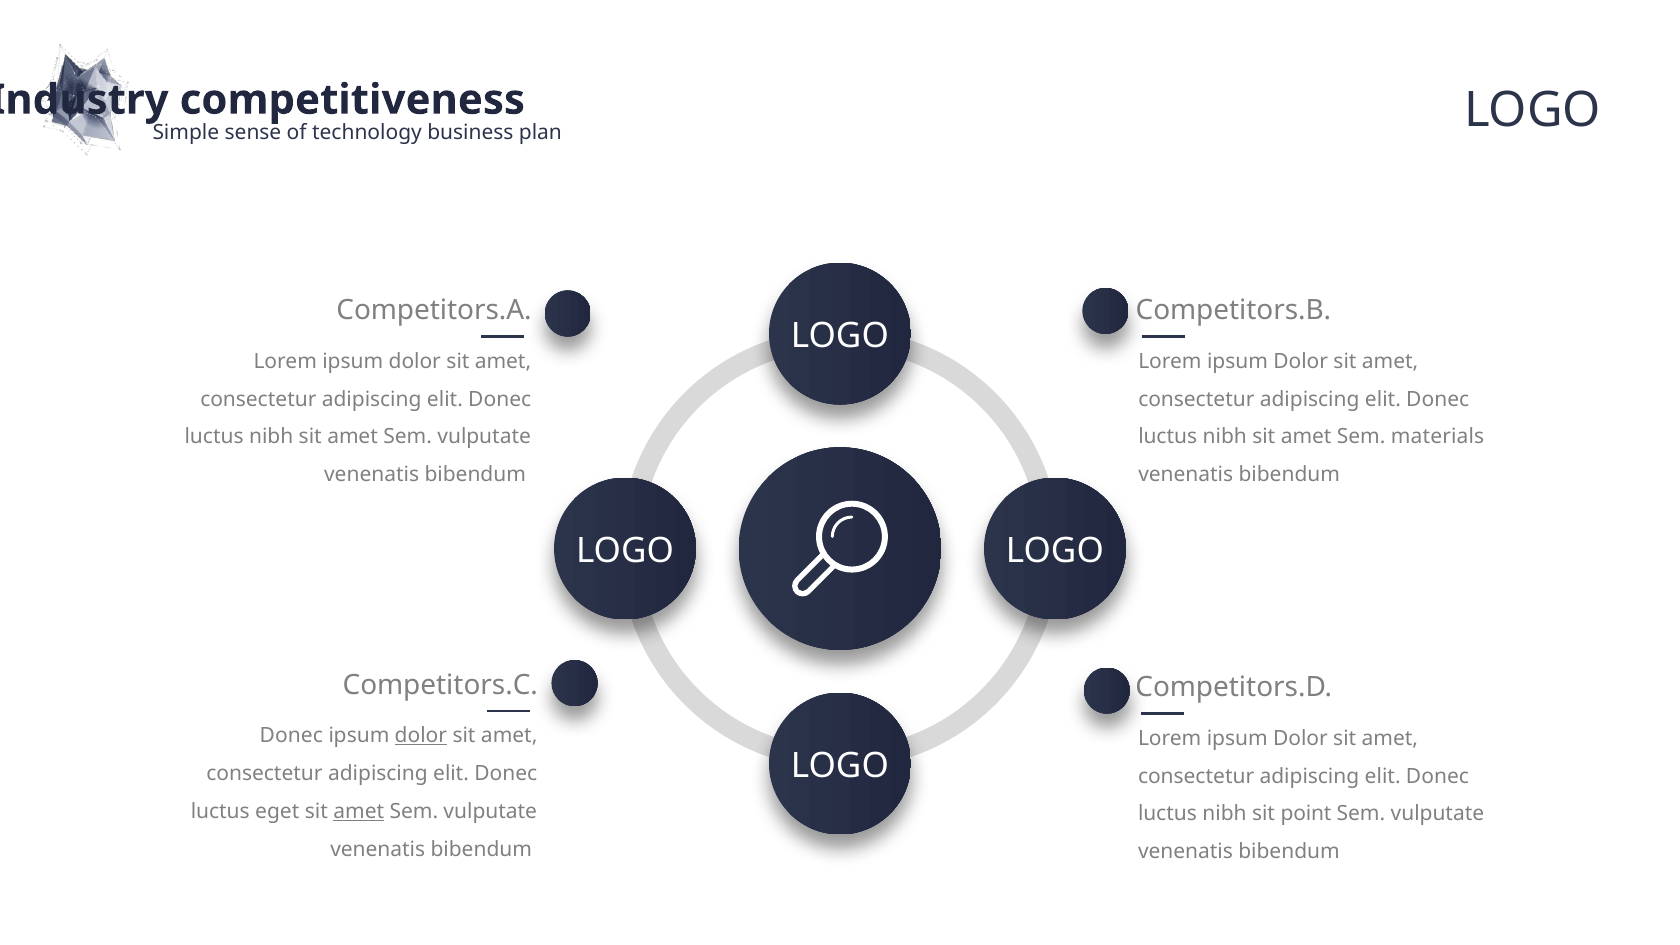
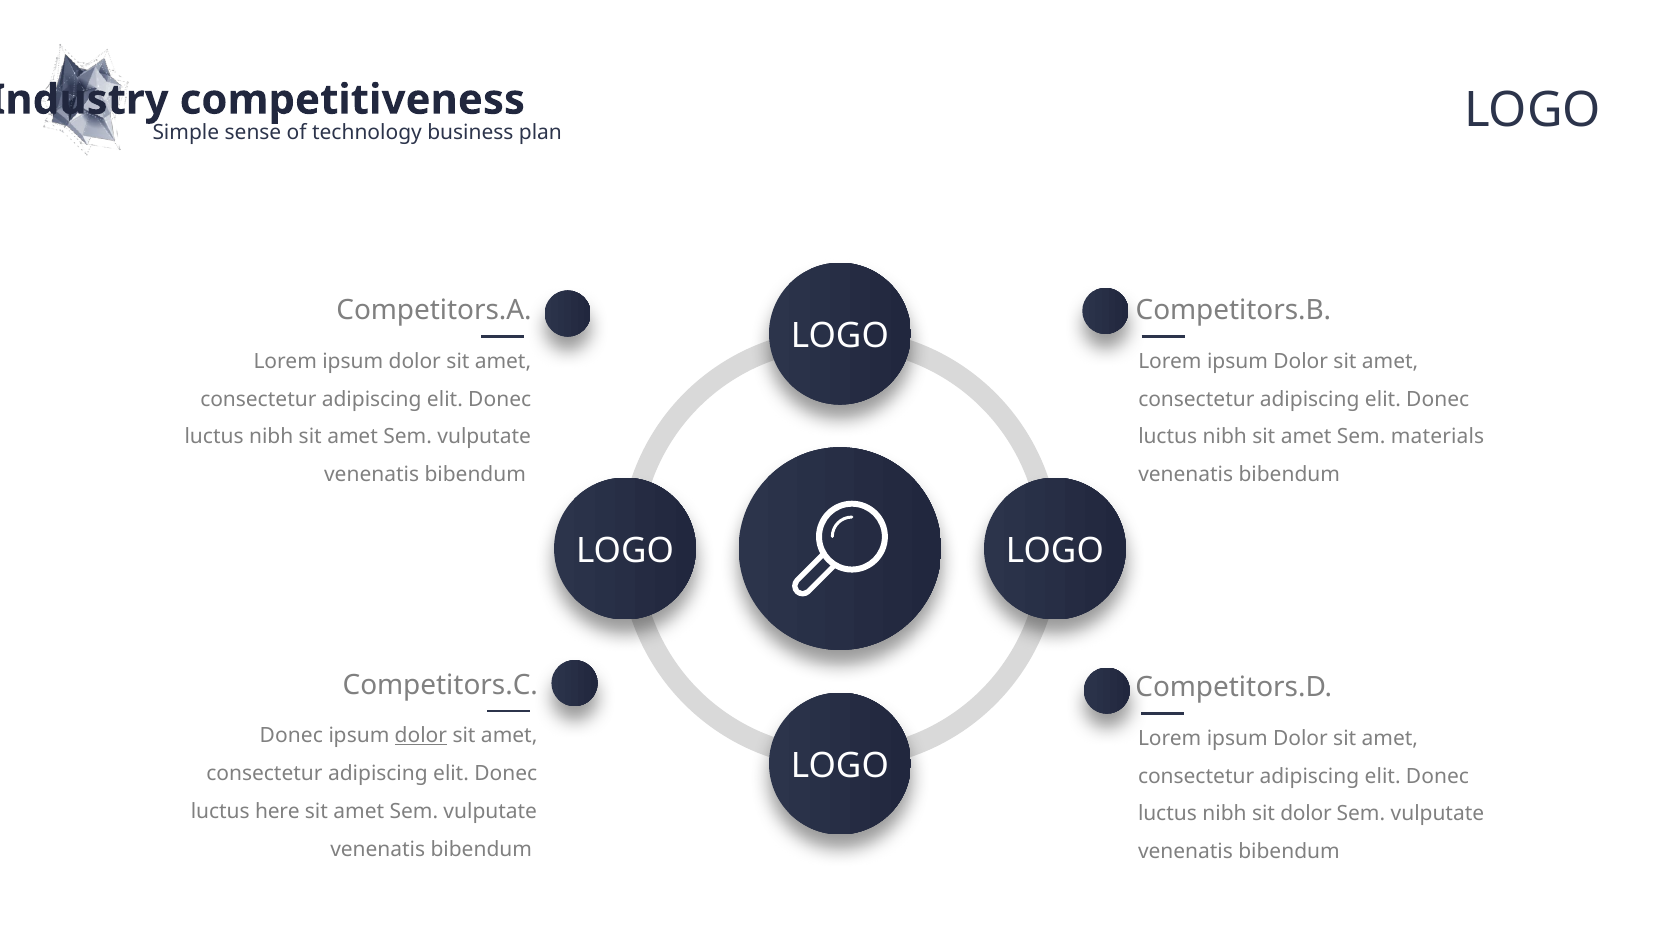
eget: eget -> here
amet at (359, 811) underline: present -> none
sit point: point -> dolor
